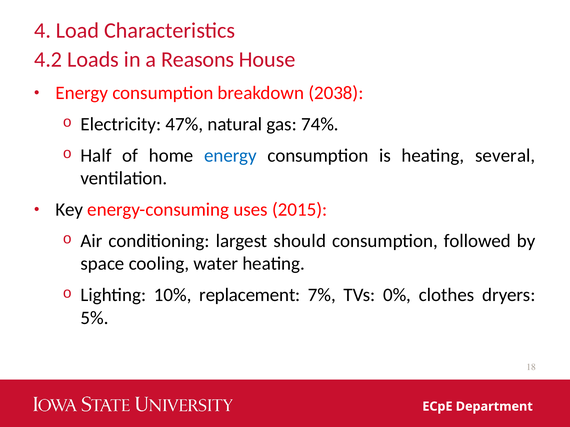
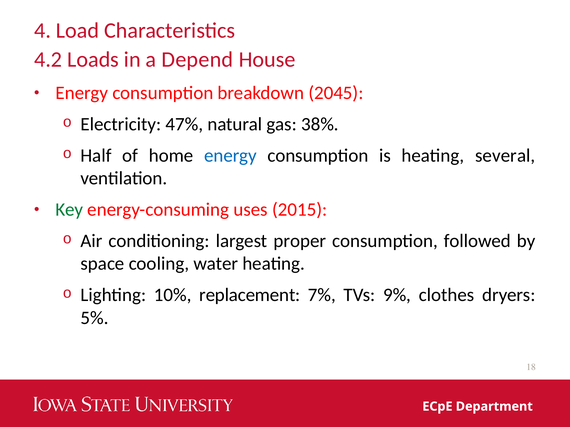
Reasons: Reasons -> Depend
2038: 2038 -> 2045
74%: 74% -> 38%
Key colour: black -> green
should: should -> proper
0%: 0% -> 9%
